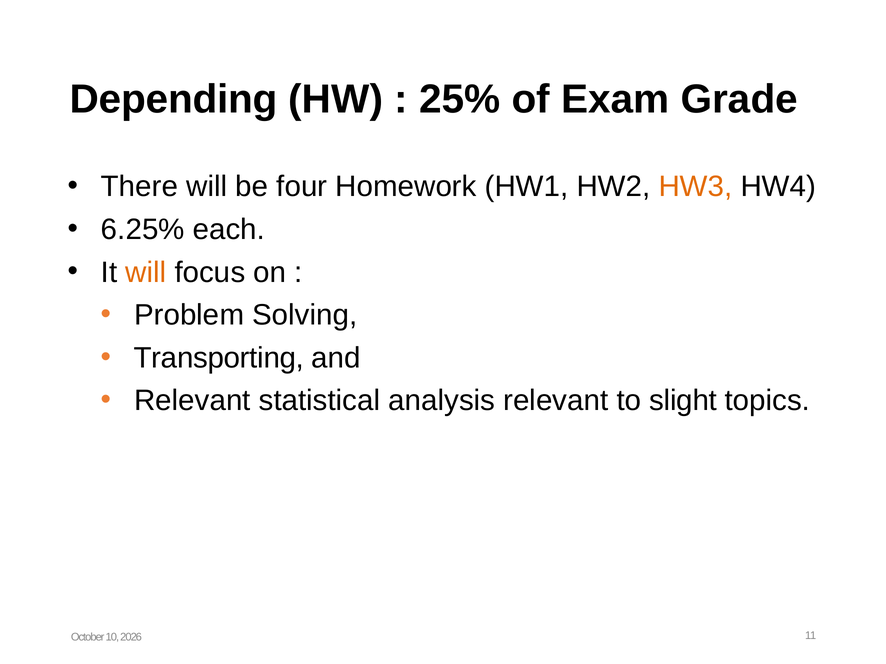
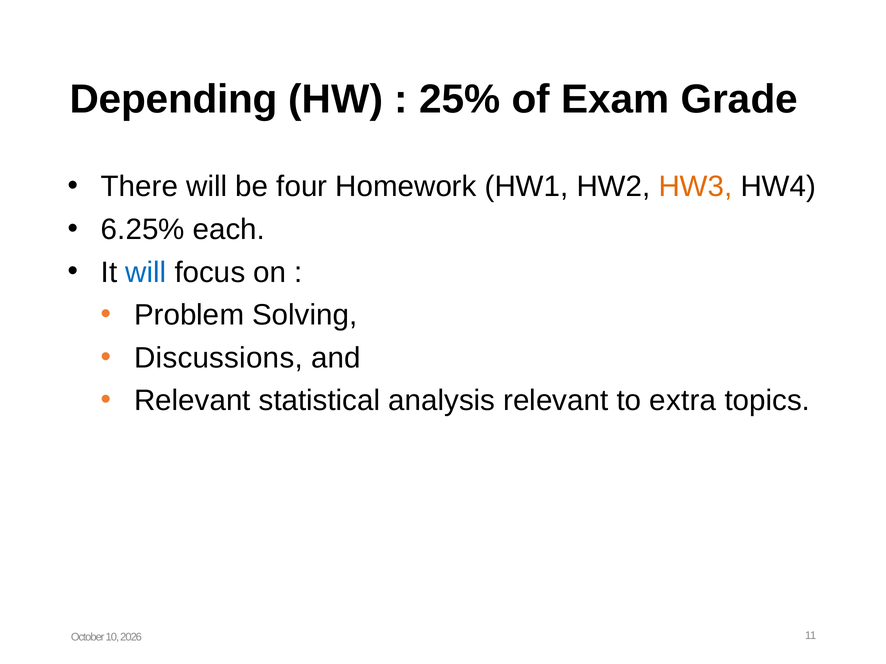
will at (146, 273) colour: orange -> blue
Transporting: Transporting -> Discussions
slight: slight -> extra
